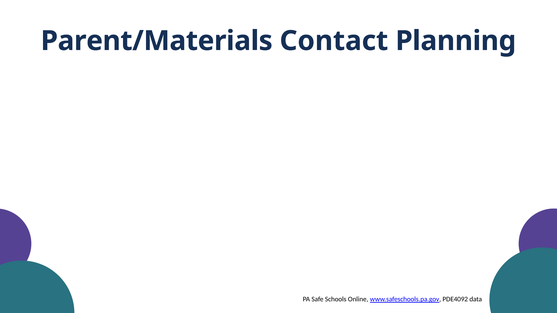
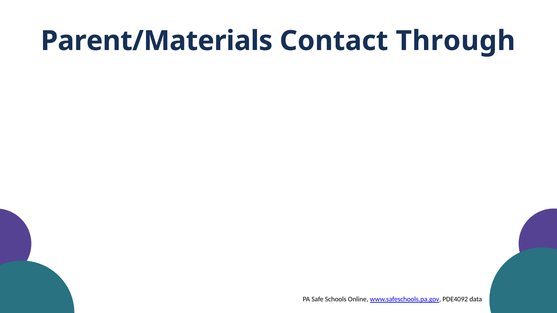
Planning: Planning -> Through
